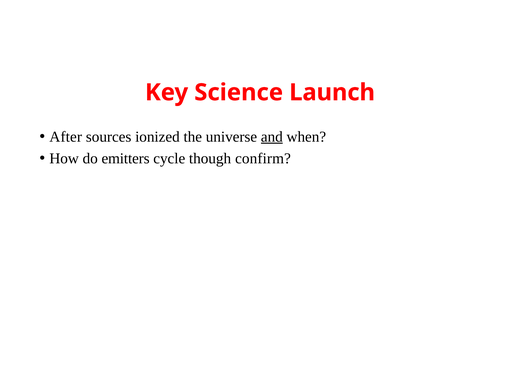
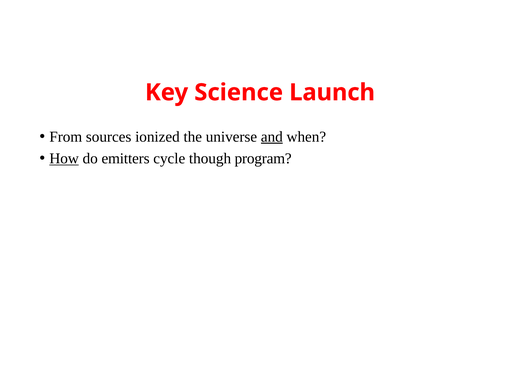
After: After -> From
How underline: none -> present
confirm: confirm -> program
